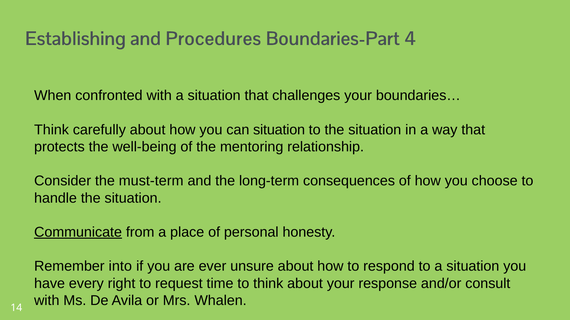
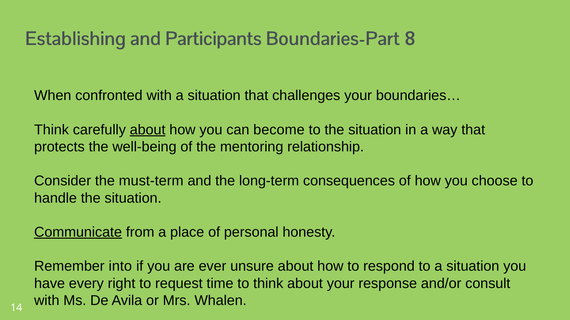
Procedures: Procedures -> Participants
4: 4 -> 8
about at (148, 130) underline: none -> present
can situation: situation -> become
